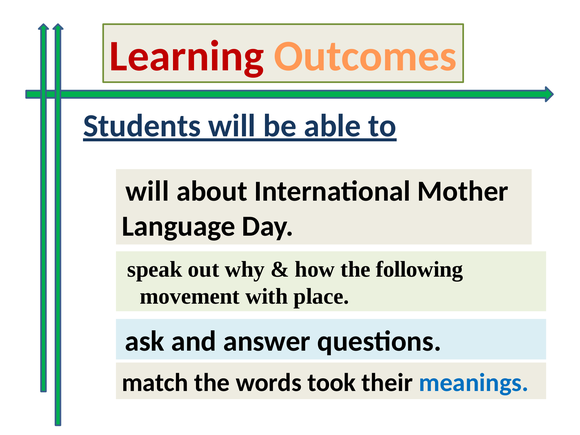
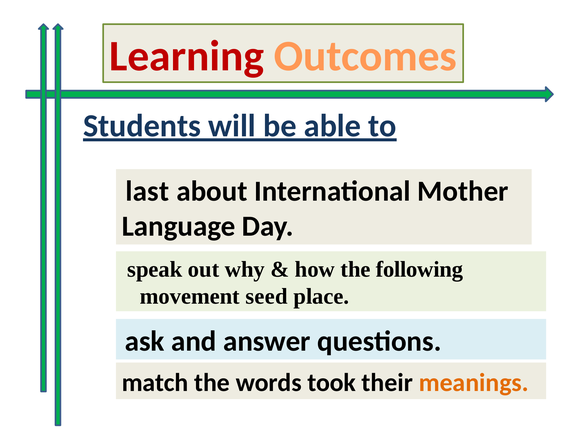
will at (147, 191): will -> last
with: with -> seed
meanings colour: blue -> orange
